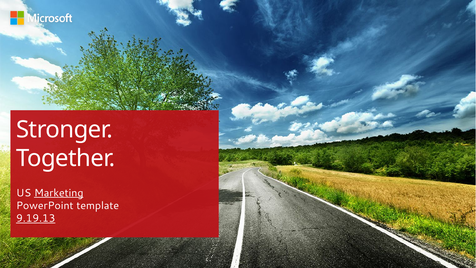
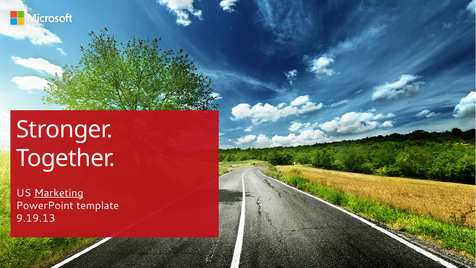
9.19.13 underline: present -> none
